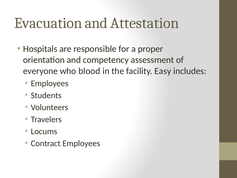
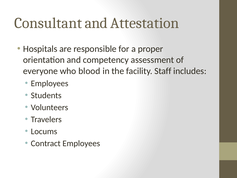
Evacuation: Evacuation -> Consultant
Easy: Easy -> Staff
